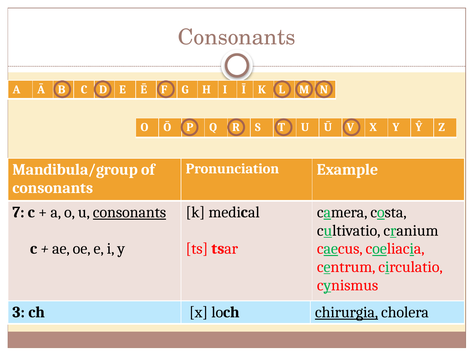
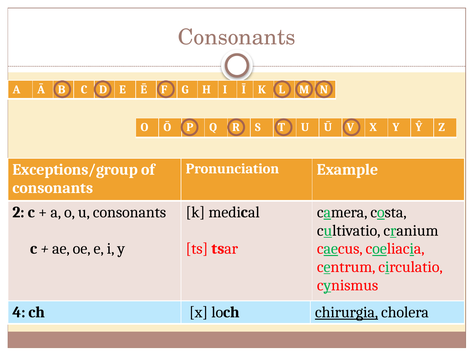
Mandibula/group: Mandibula/group -> Exceptions/group
7: 7 -> 2
consonants at (130, 212) underline: present -> none
3: 3 -> 4
